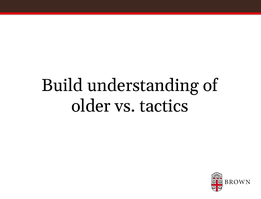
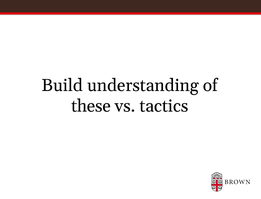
older: older -> these
